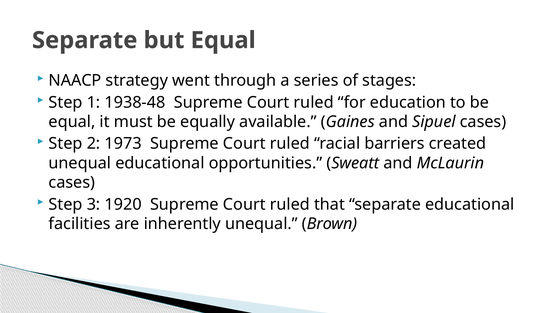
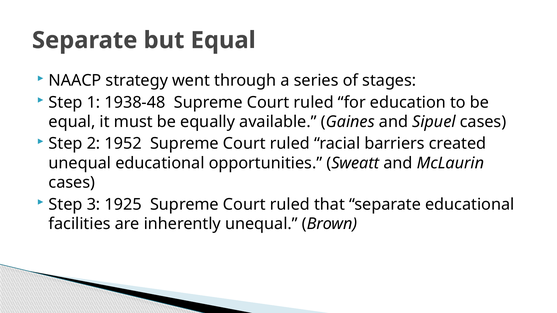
1973: 1973 -> 1952
1920: 1920 -> 1925
